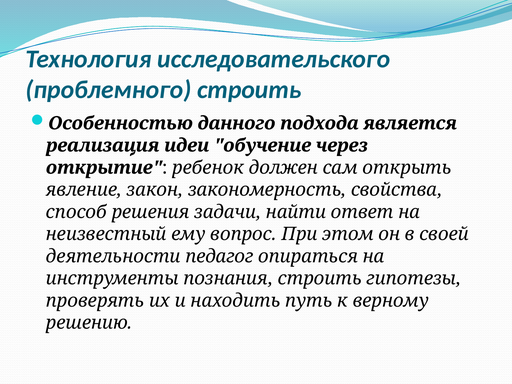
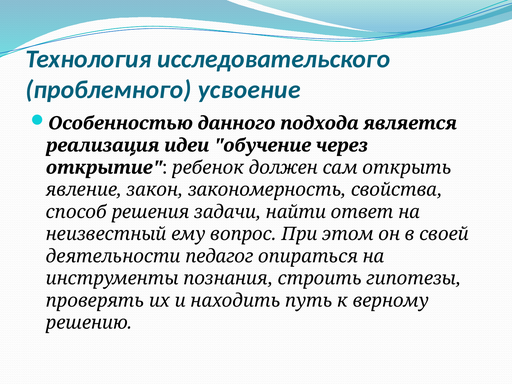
проблемного строить: строить -> усвоение
